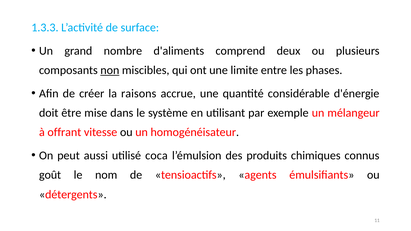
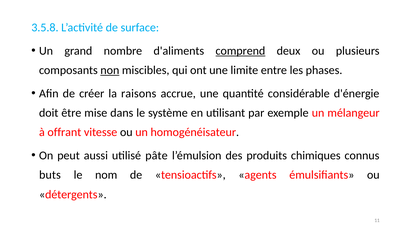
1.3.3: 1.3.3 -> 3.5.8
comprend underline: none -> present
coca: coca -> pâte
goût: goût -> buts
